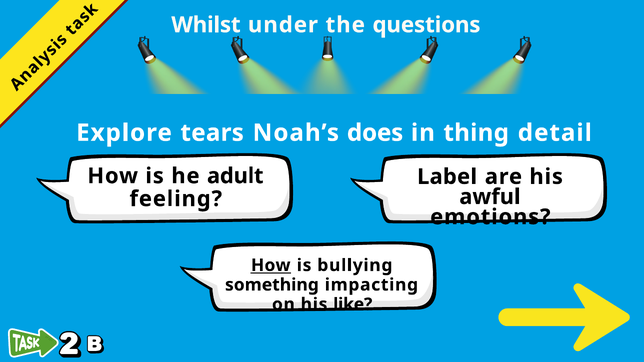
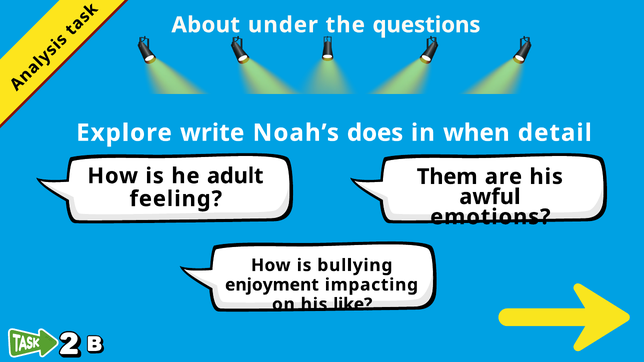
Whilst: Whilst -> About
tears: tears -> write
thing: thing -> when
Label: Label -> Them
How at (271, 265) underline: present -> none
something: something -> enjoyment
